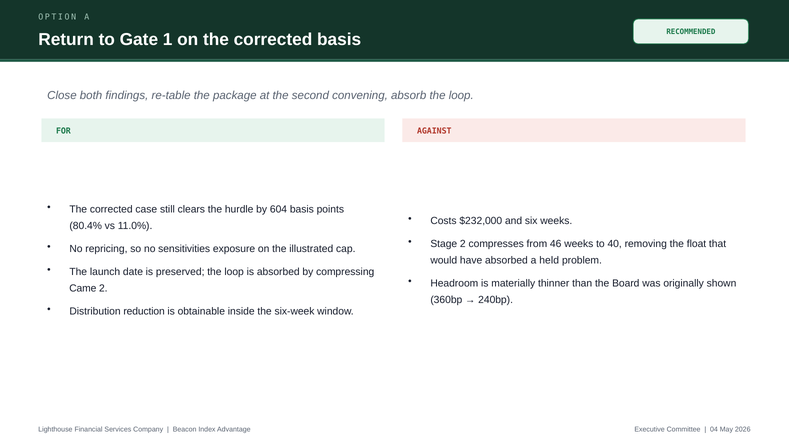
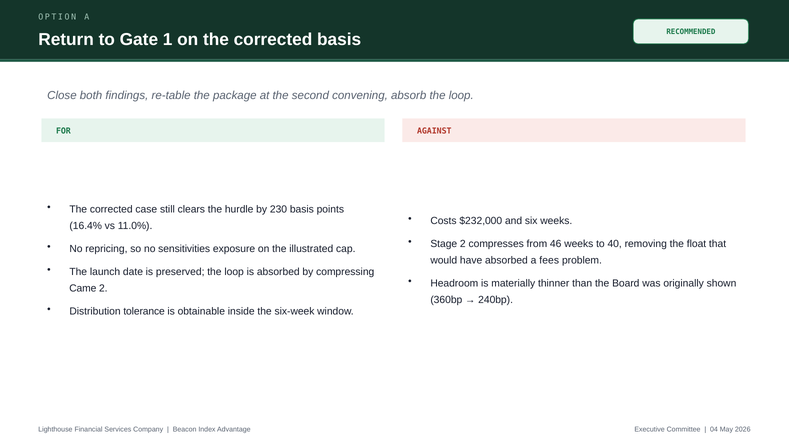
604: 604 -> 230
80.4%: 80.4% -> 16.4%
held: held -> fees
reduction: reduction -> tolerance
